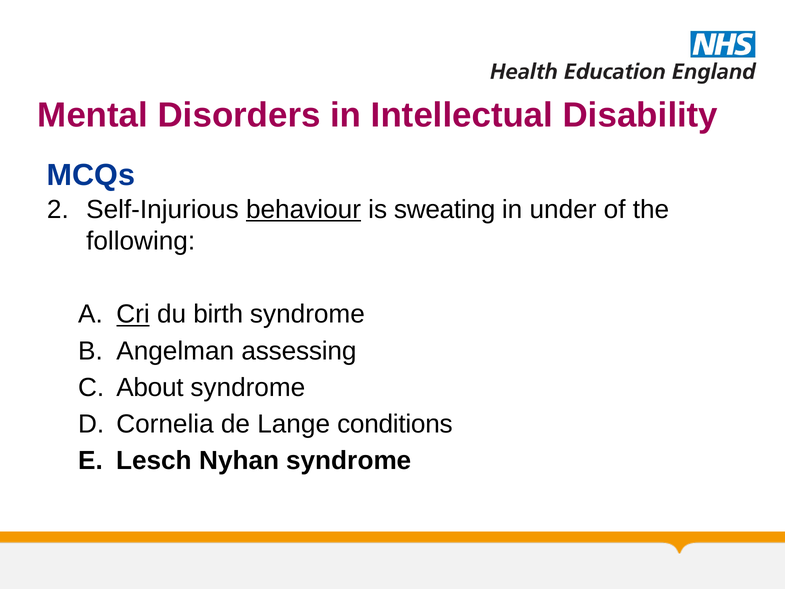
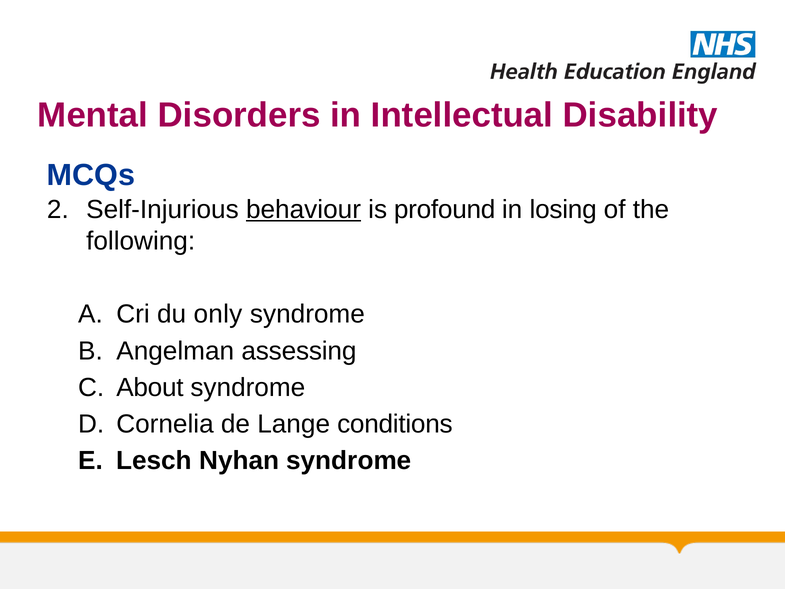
sweating: sweating -> profound
under: under -> losing
Cri underline: present -> none
birth: birth -> only
